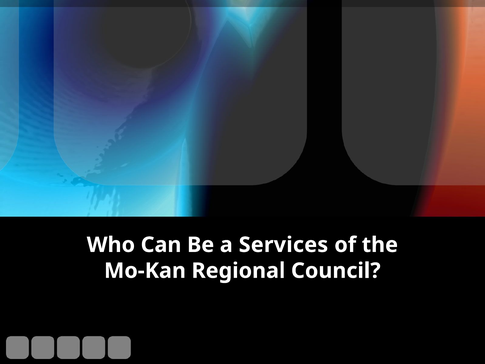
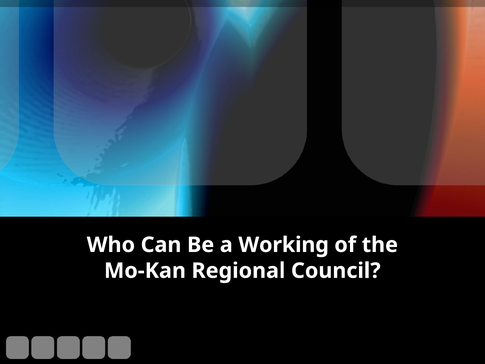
Services: Services -> Working
